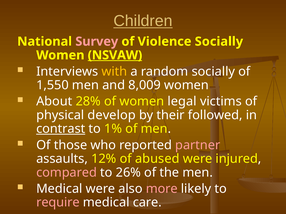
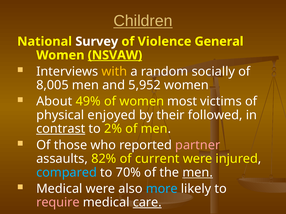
Survey colour: pink -> white
Violence Socially: Socially -> General
1,550: 1,550 -> 8,005
8,009: 8,009 -> 5,952
28%: 28% -> 49%
legal: legal -> most
develop: develop -> enjoyed
1%: 1% -> 2%
12%: 12% -> 82%
abused: abused -> current
compared colour: pink -> light blue
26%: 26% -> 70%
men at (198, 173) underline: none -> present
more colour: pink -> light blue
care underline: none -> present
